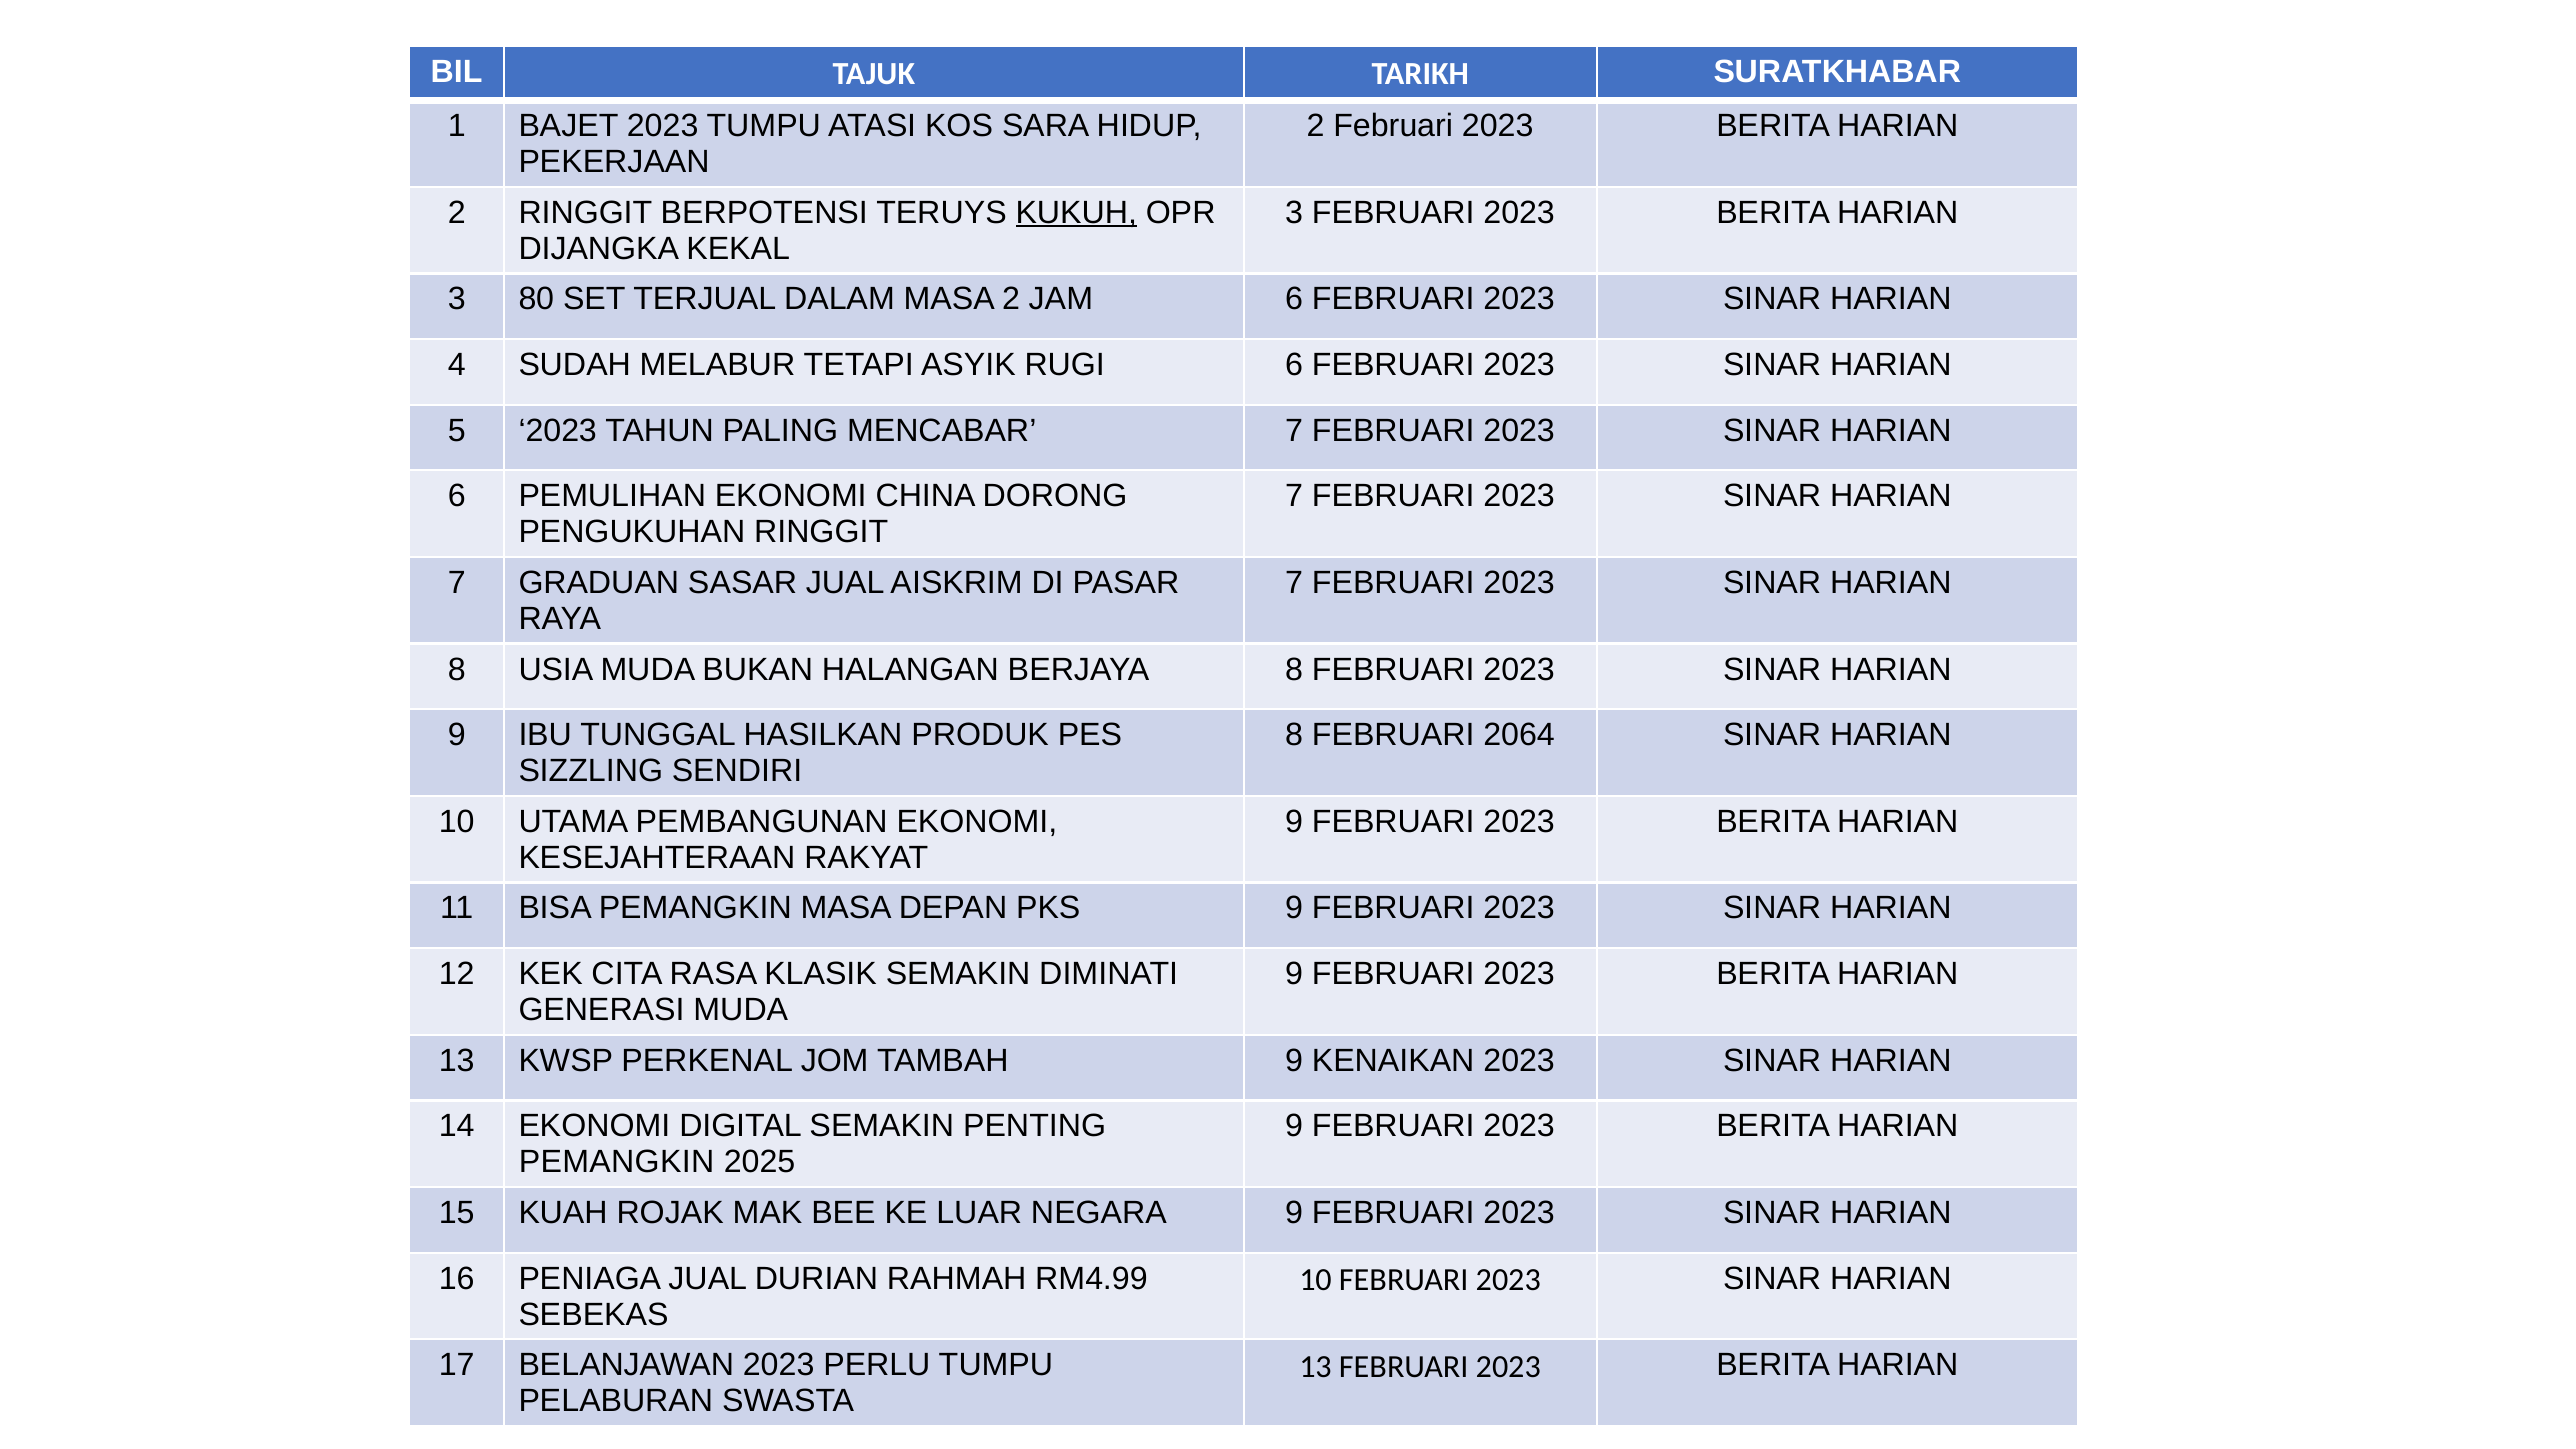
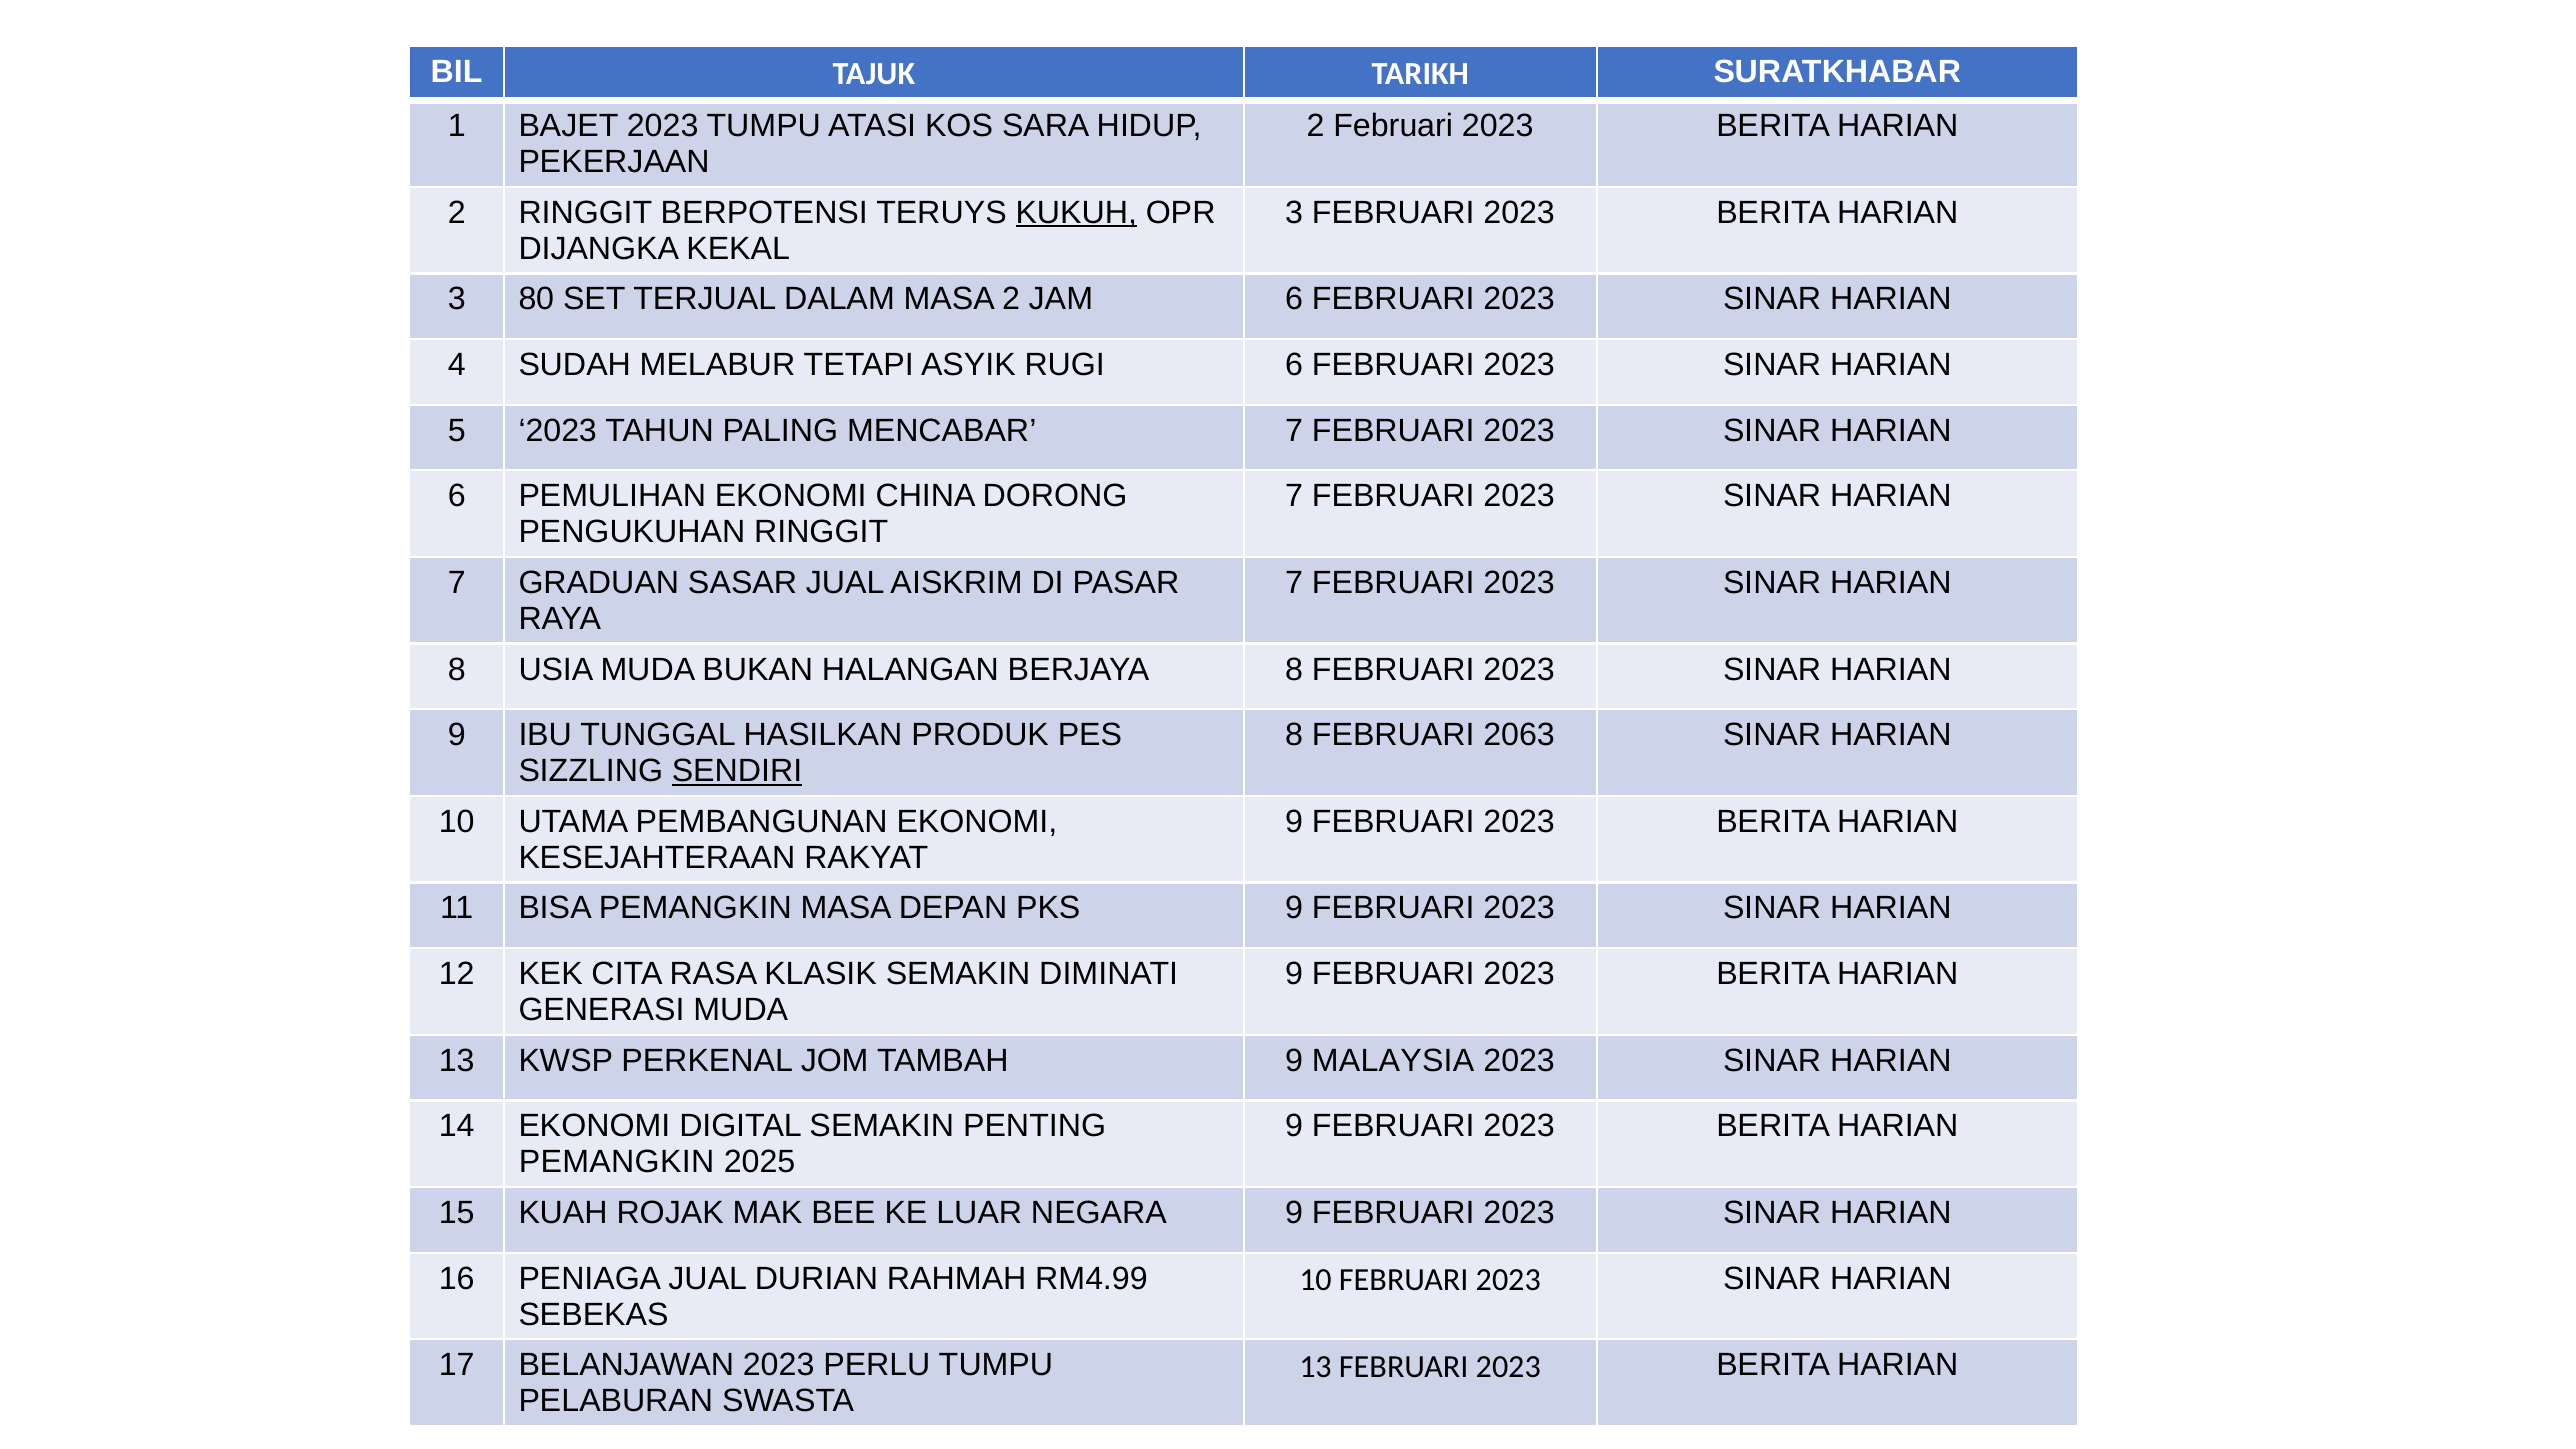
2064: 2064 -> 2063
SENDIRI underline: none -> present
KENAIKAN: KENAIKAN -> MALAYSIA
